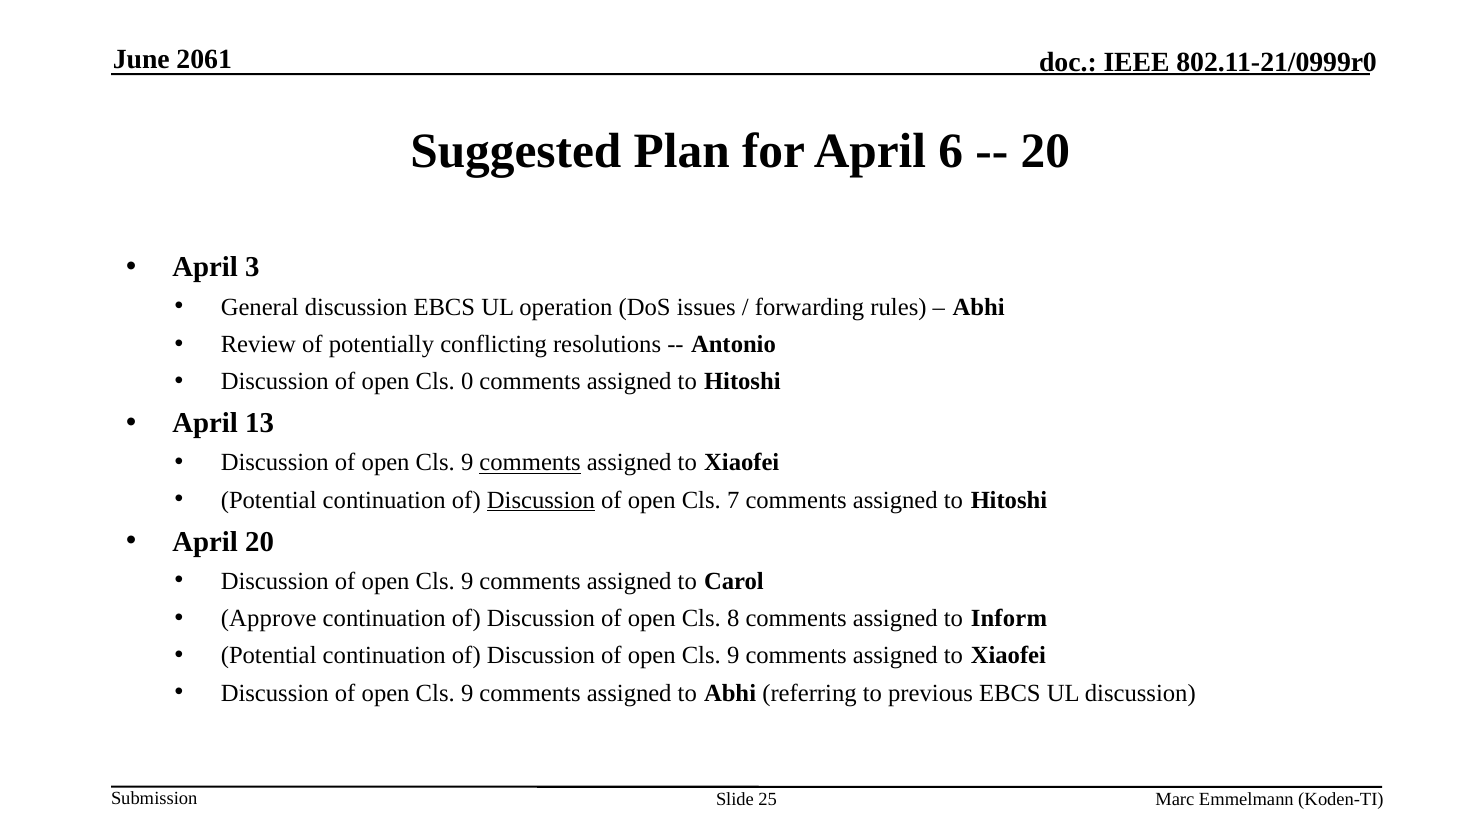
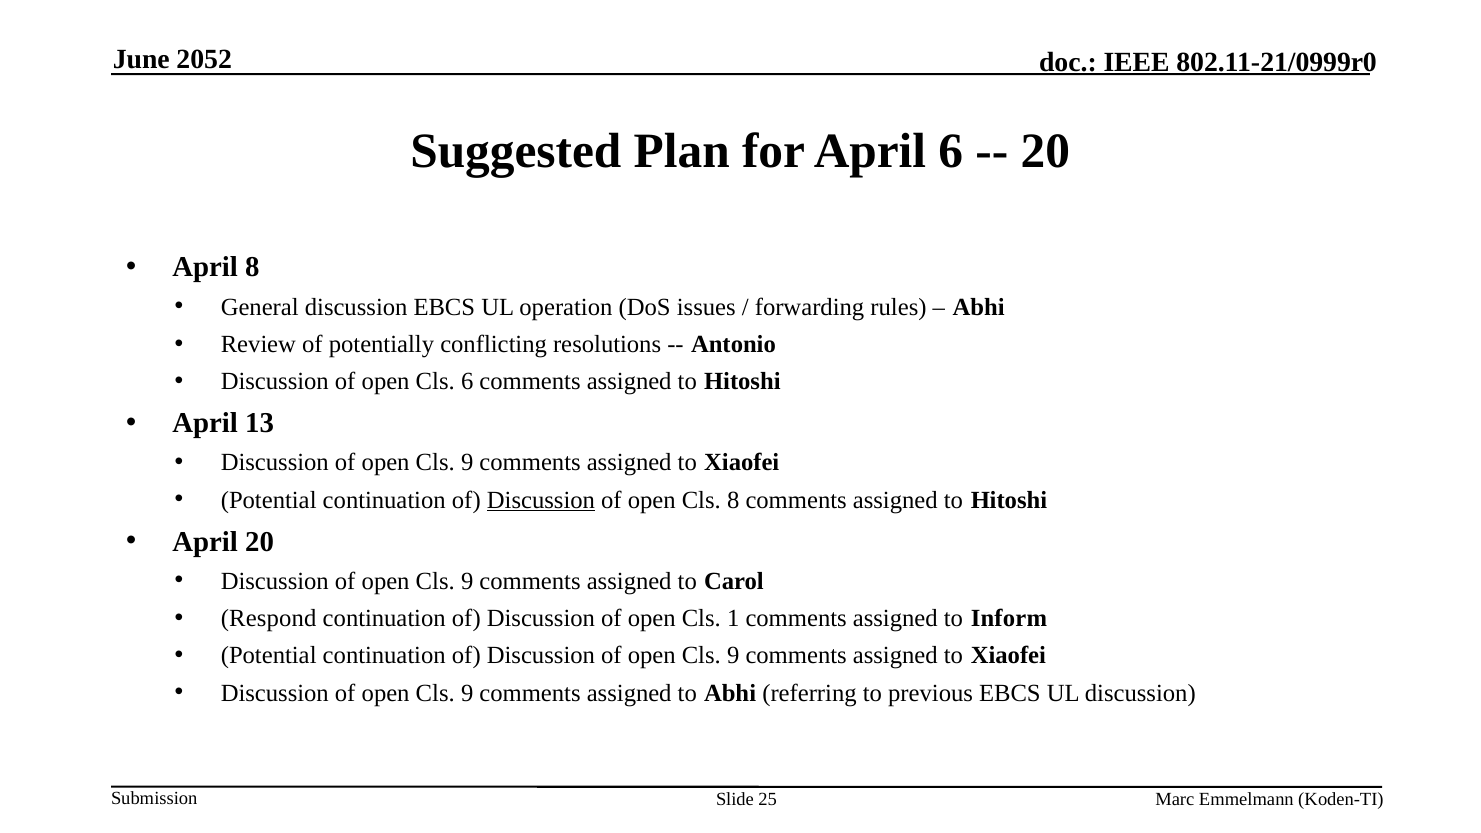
2061: 2061 -> 2052
April 3: 3 -> 8
Cls 0: 0 -> 6
comments at (530, 463) underline: present -> none
Cls 7: 7 -> 8
Approve: Approve -> Respond
8: 8 -> 1
